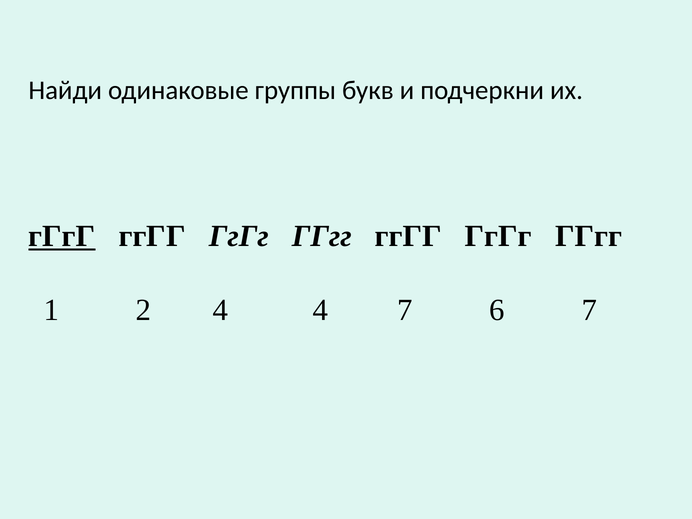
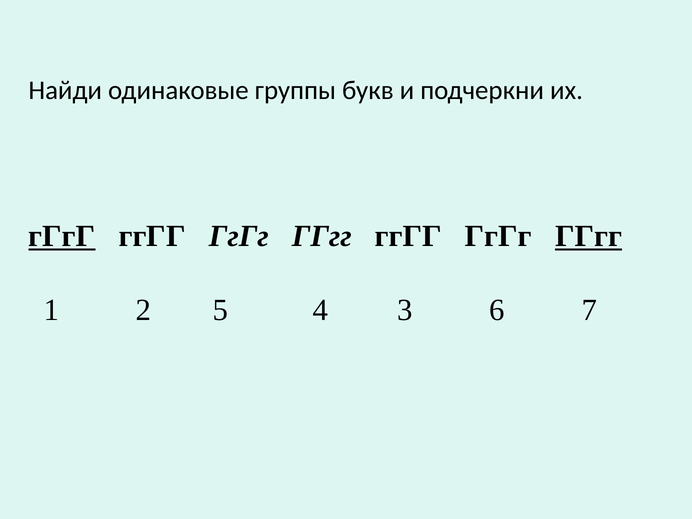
ГГгг at (589, 236) underline: none -> present
2 4: 4 -> 5
4 7: 7 -> 3
